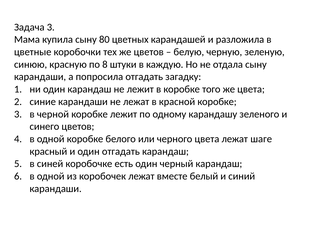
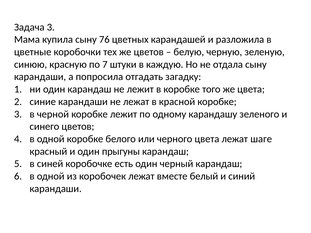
80: 80 -> 76
8: 8 -> 7
один отгадать: отгадать -> прыгуны
